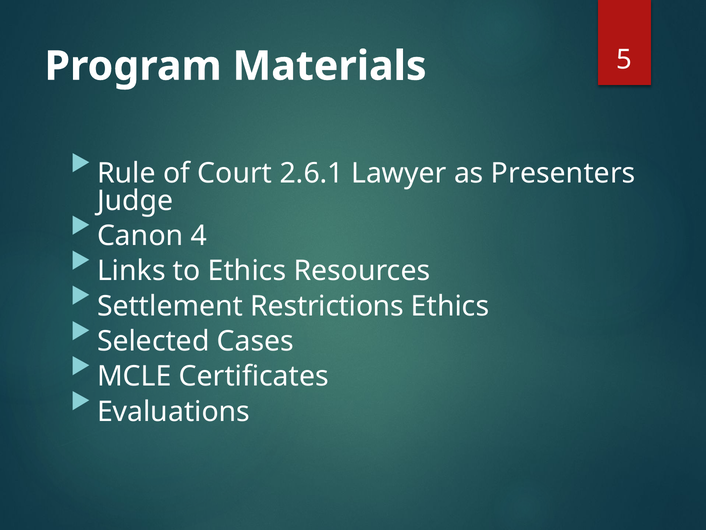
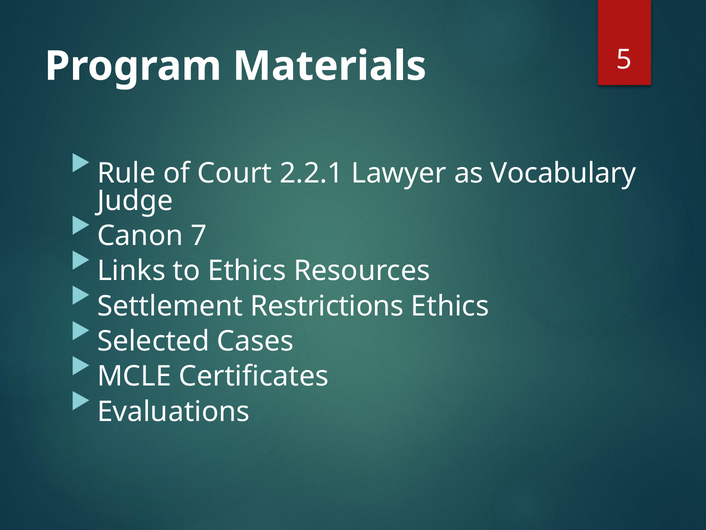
2.6.1: 2.6.1 -> 2.2.1
Presenters: Presenters -> Vocabulary
4: 4 -> 7
